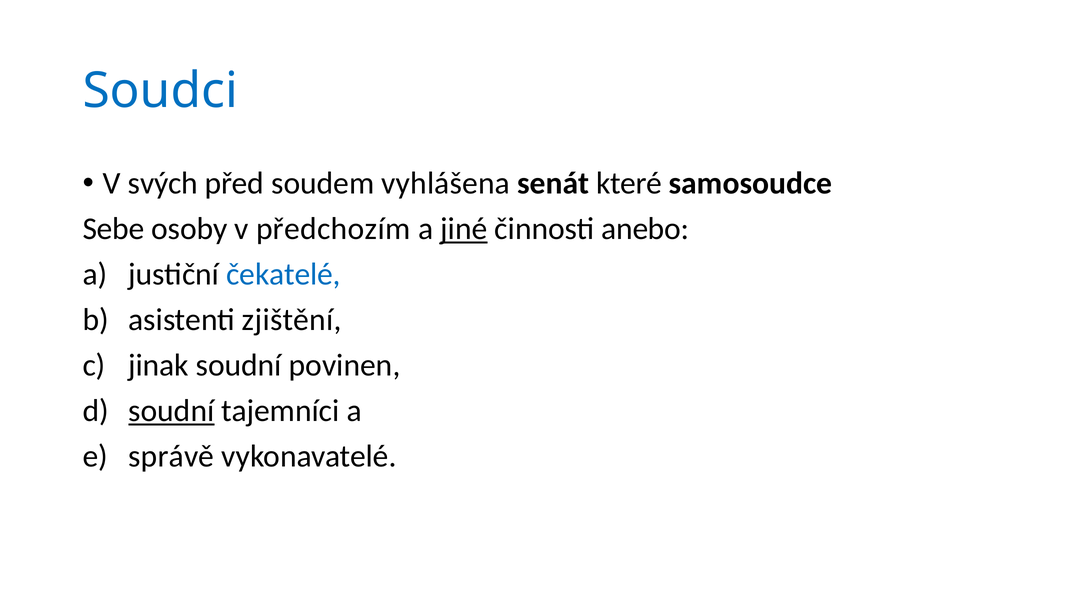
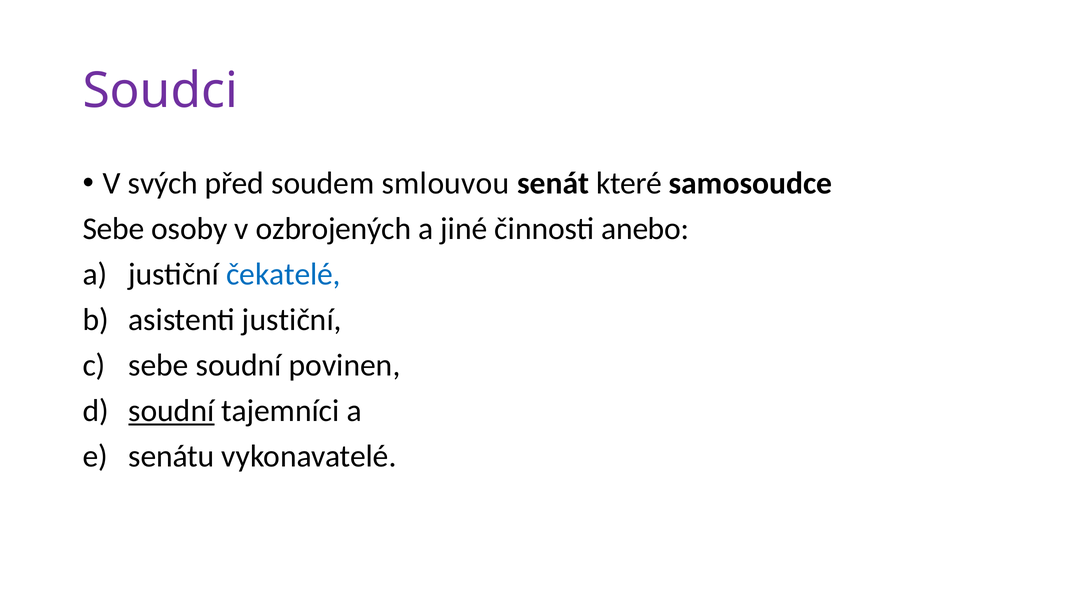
Soudci colour: blue -> purple
vyhlášena: vyhlášena -> smlouvou
předchozím: předchozím -> ozbrojených
jiné underline: present -> none
asistenti zjištění: zjištění -> justiční
jinak at (159, 365): jinak -> sebe
správě: správě -> senátu
